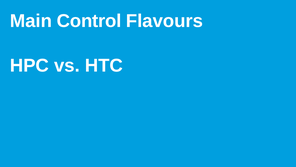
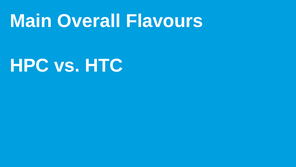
Control: Control -> Overall
